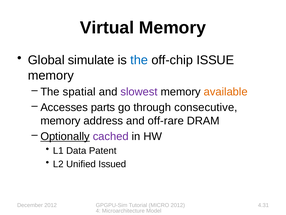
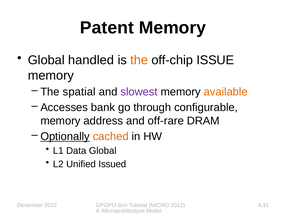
Virtual: Virtual -> Patent
simulate: simulate -> handled
the at (139, 60) colour: blue -> orange
parts: parts -> bank
consecutive: consecutive -> configurable
cached colour: purple -> orange
Data Patent: Patent -> Global
